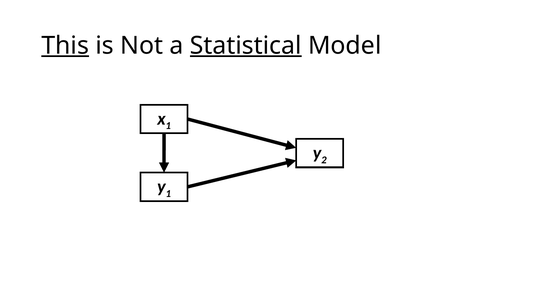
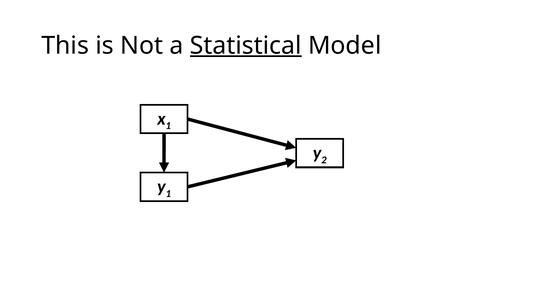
This underline: present -> none
